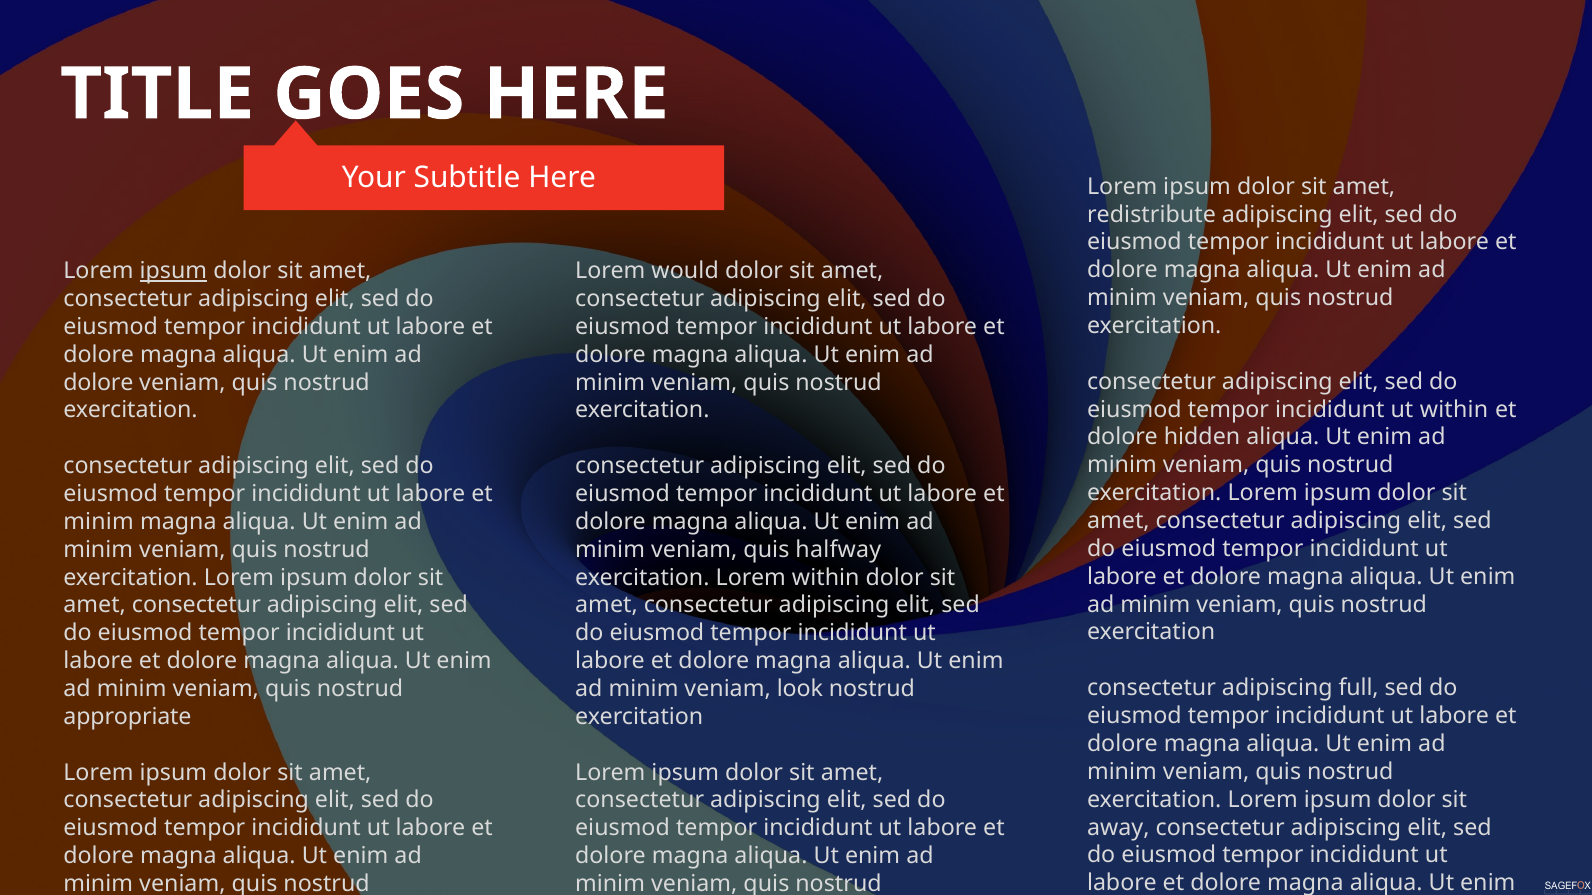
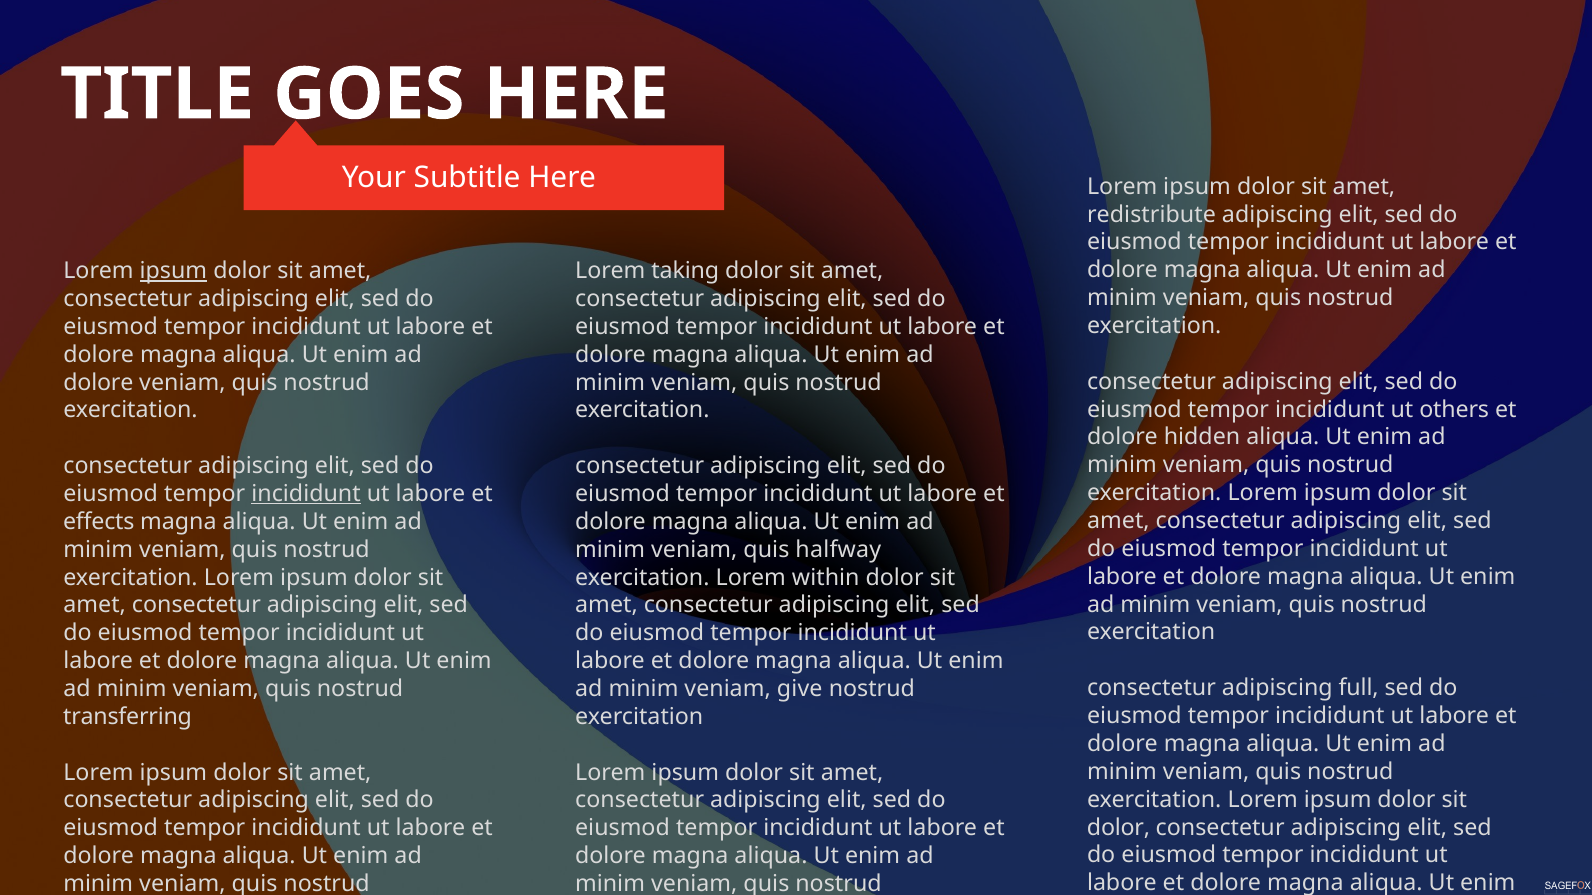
would: would -> taking
ut within: within -> others
incididunt at (306, 494) underline: none -> present
minim at (99, 522): minim -> effects
look: look -> give
appropriate: appropriate -> transferring
away at (1118, 828): away -> dolor
